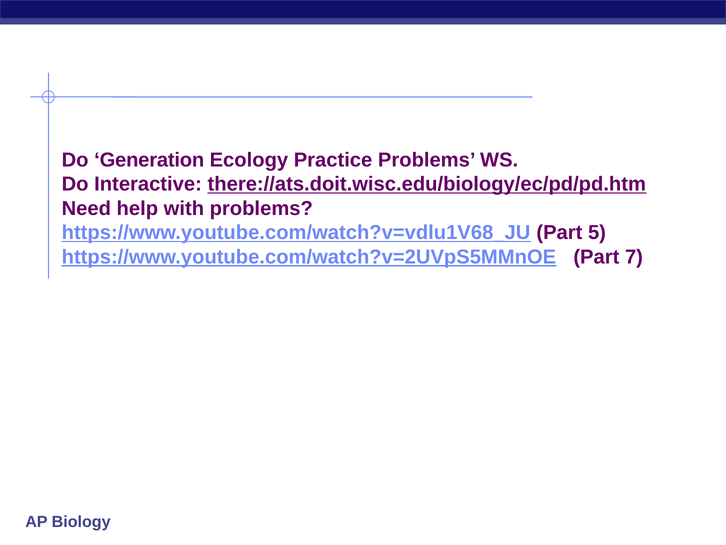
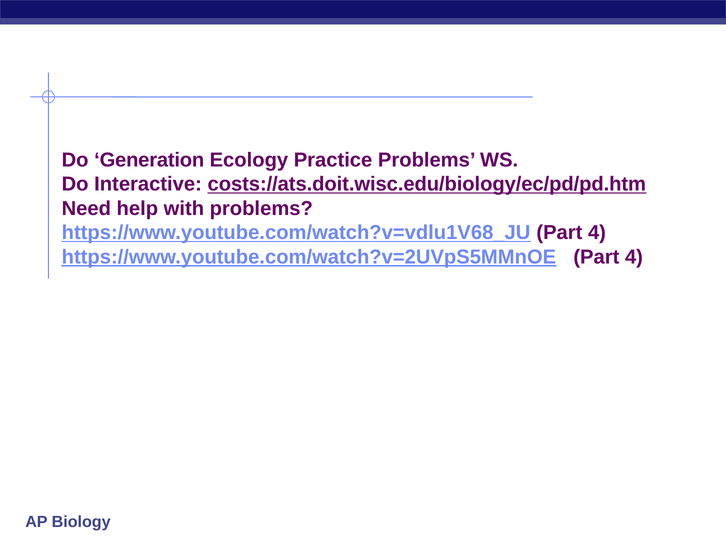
there://ats.doit.wisc.edu/biology/ec/pd/pd.htm: there://ats.doit.wisc.edu/biology/ec/pd/pd.htm -> costs://ats.doit.wisc.edu/biology/ec/pd/pd.htm
https://www.youtube.com/watch?v=vdlu1V68_JU Part 5: 5 -> 4
https://www.youtube.com/watch?v=2UVpS5MMnOE Part 7: 7 -> 4
